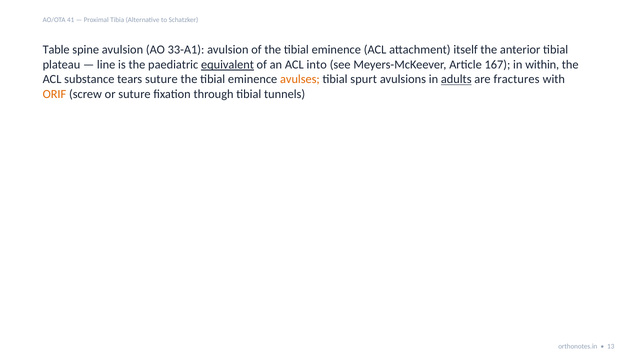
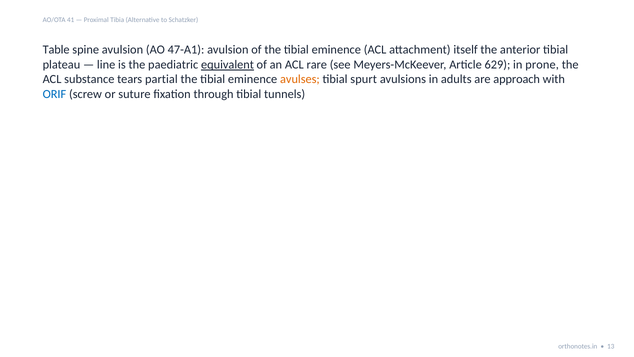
33-A1: 33-A1 -> 47-A1
into: into -> rare
167: 167 -> 629
within: within -> prone
tears suture: suture -> partial
adults underline: present -> none
fractures: fractures -> approach
ORIF colour: orange -> blue
